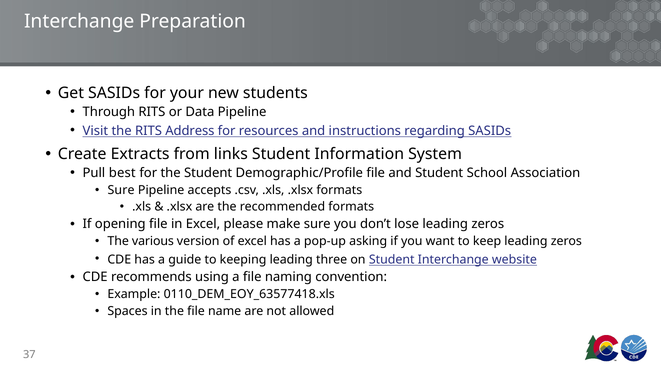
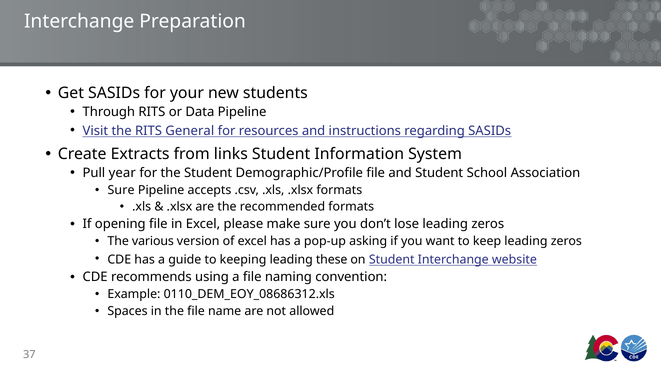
Address: Address -> General
best: best -> year
three: three -> these
0110_DEM_EOY_63577418.xls: 0110_DEM_EOY_63577418.xls -> 0110_DEM_EOY_08686312.xls
